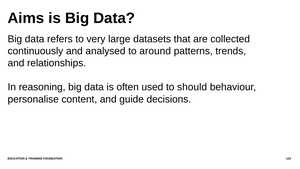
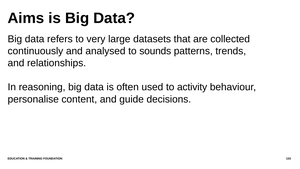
around: around -> sounds
should: should -> activity
